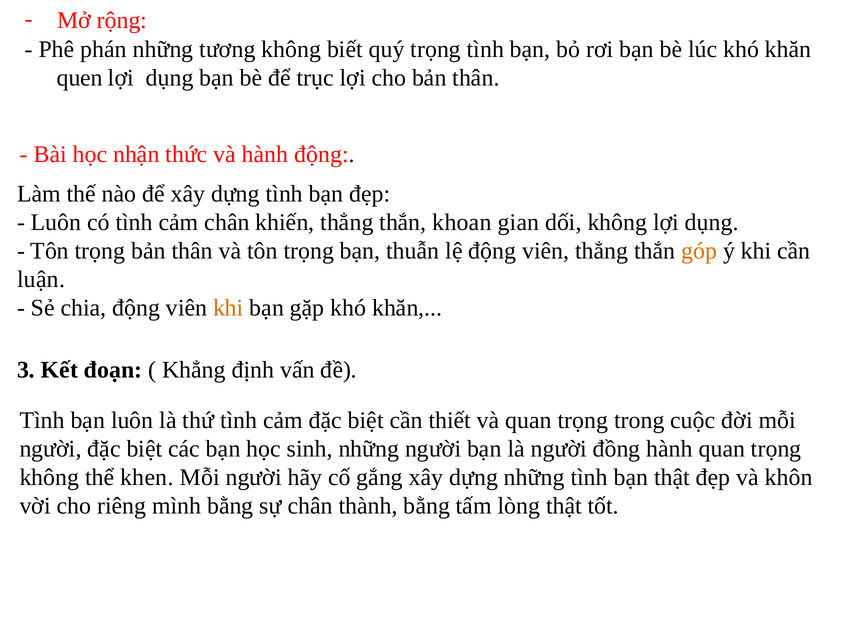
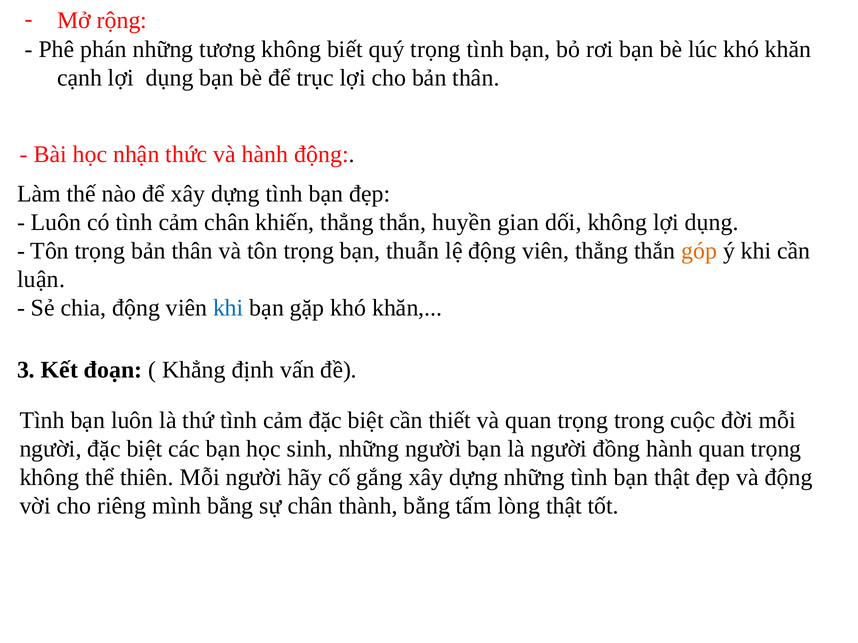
quen: quen -> cạnh
khoan: khoan -> huyền
khi at (228, 308) colour: orange -> blue
khen: khen -> thiên
và khôn: khôn -> động
